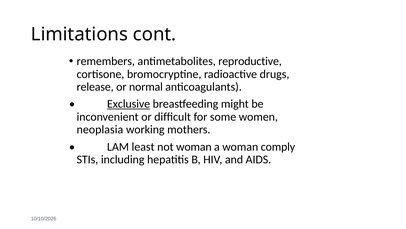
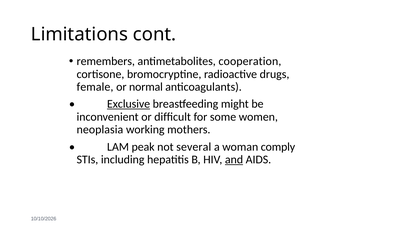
reproductive: reproductive -> cooperation
release: release -> female
least: least -> peak
not woman: woman -> several
and underline: none -> present
